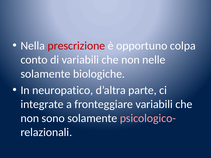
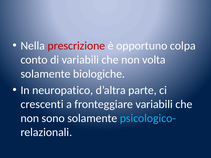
nelle: nelle -> volta
integrate: integrate -> crescenti
psicologico- colour: pink -> light blue
